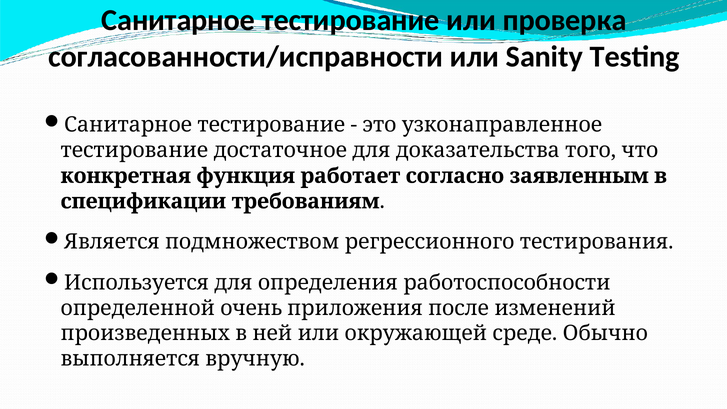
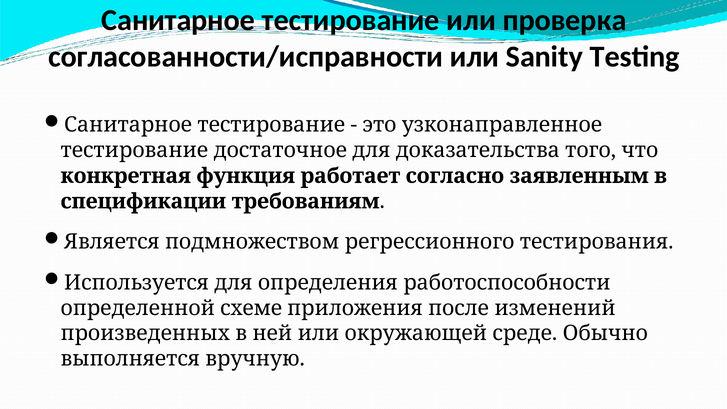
очень: очень -> схеме
